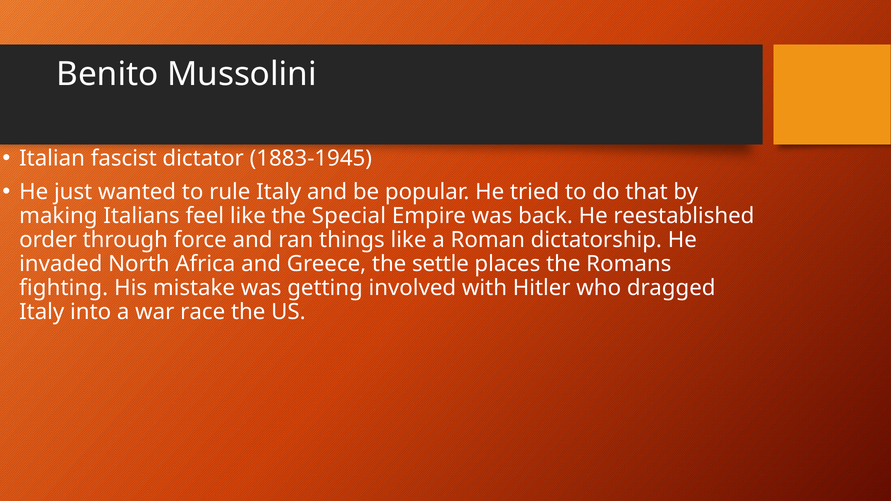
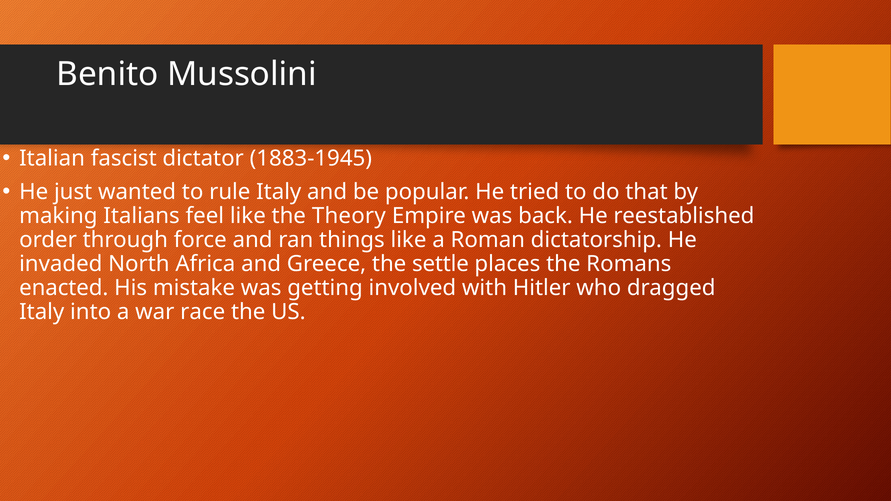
Special: Special -> Theory
fighting: fighting -> enacted
